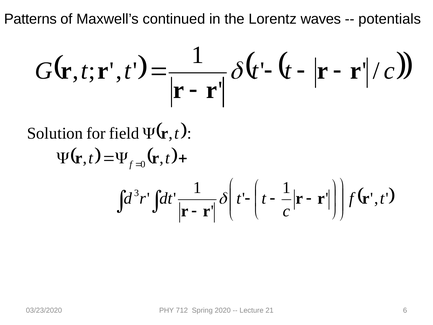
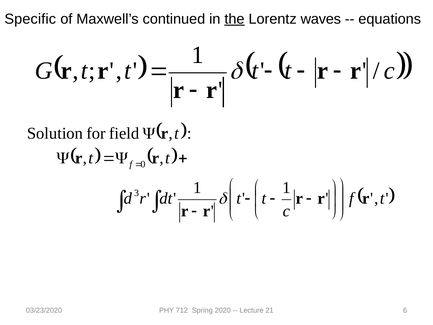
Patterns: Patterns -> Specific
the underline: none -> present
potentials: potentials -> equations
